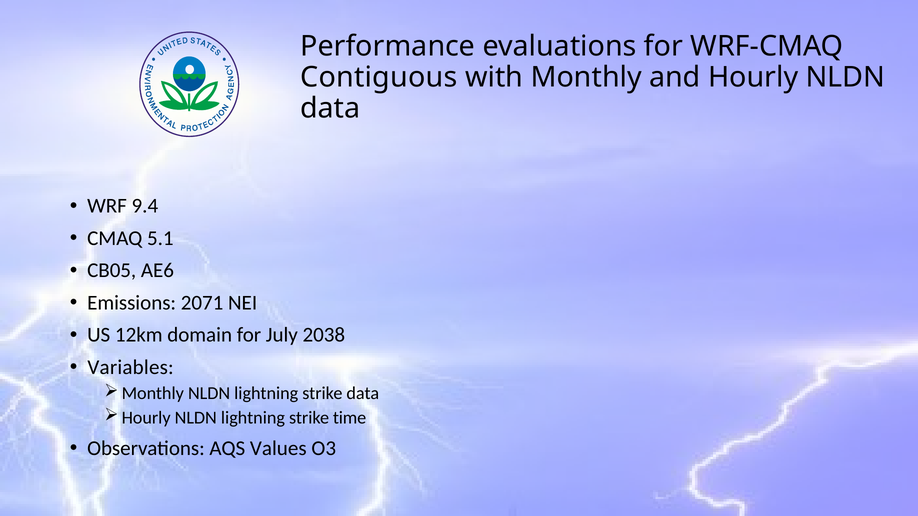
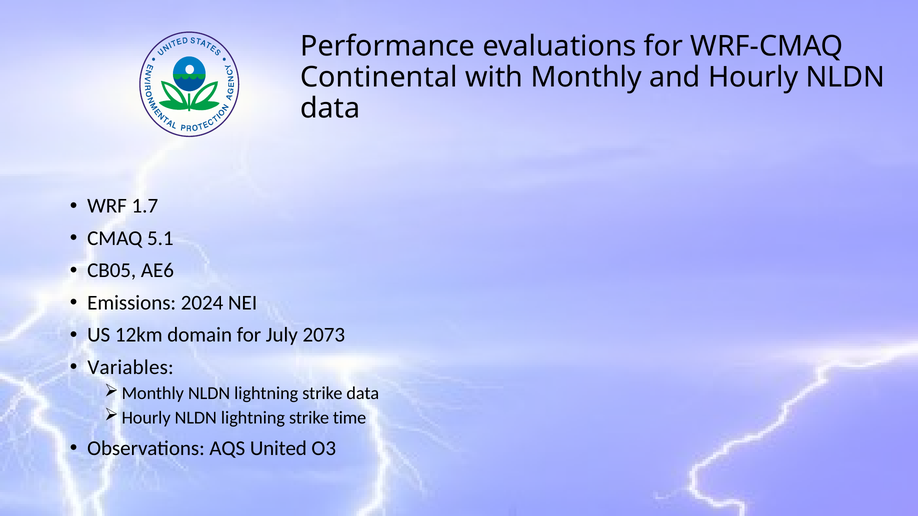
Contiguous: Contiguous -> Continental
9.4: 9.4 -> 1.7
2071: 2071 -> 2024
2038: 2038 -> 2073
Values: Values -> United
